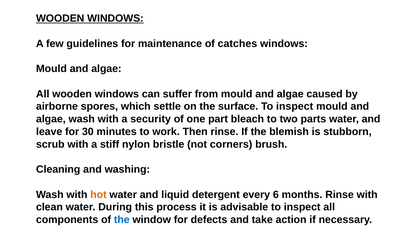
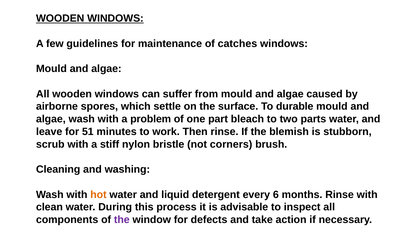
surface To inspect: inspect -> durable
security: security -> problem
30: 30 -> 51
the at (122, 219) colour: blue -> purple
